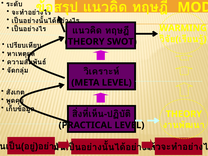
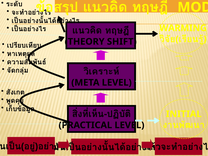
SWOT: SWOT -> SHIFT
THEORY at (184, 114): THEORY -> INITIAL
